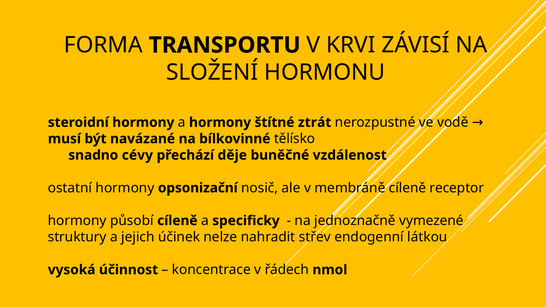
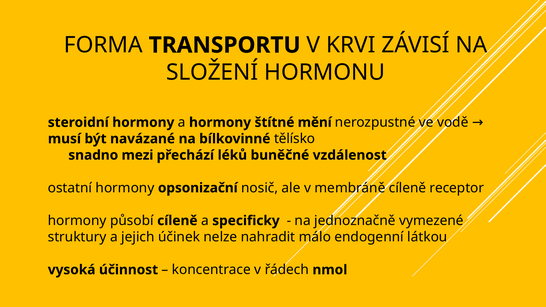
ztrát: ztrát -> mění
cévy: cévy -> mezi
děje: děje -> léků
střev: střev -> málo
